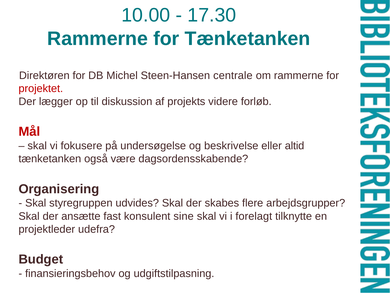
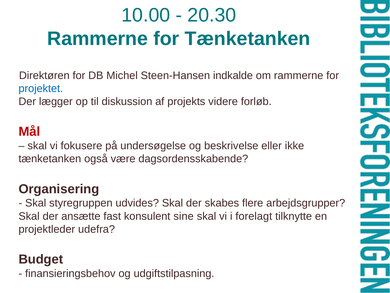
17.30: 17.30 -> 20.30
centrale: centrale -> indkalde
projektet colour: red -> blue
altid: altid -> ikke
